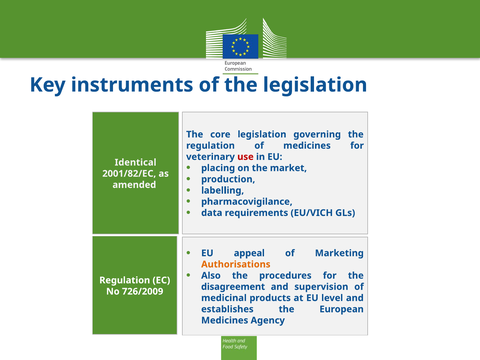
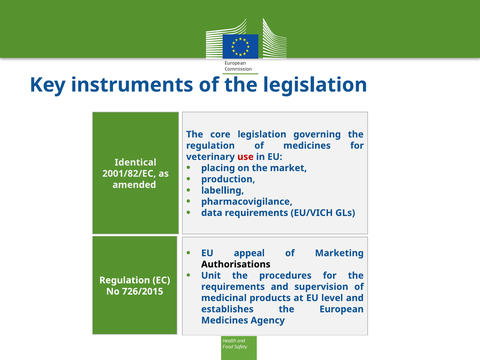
Authorisations colour: orange -> black
Also: Also -> Unit
disagreement at (233, 287): disagreement -> requirements
726/2009: 726/2009 -> 726/2015
